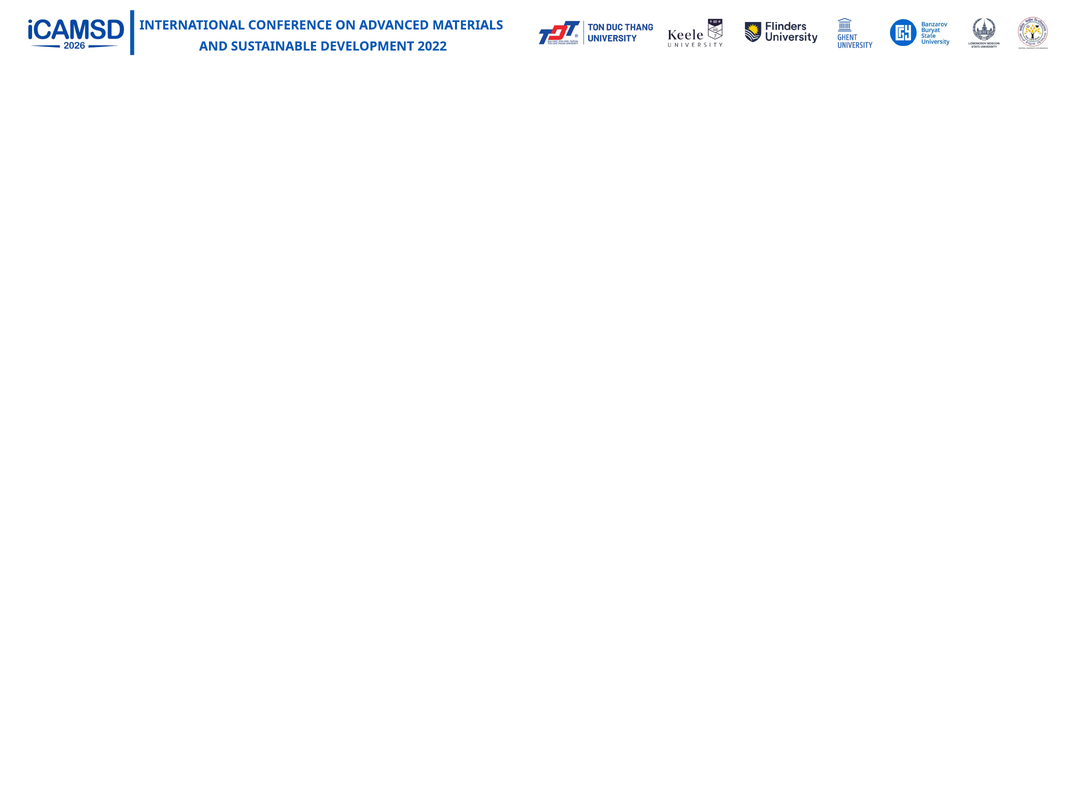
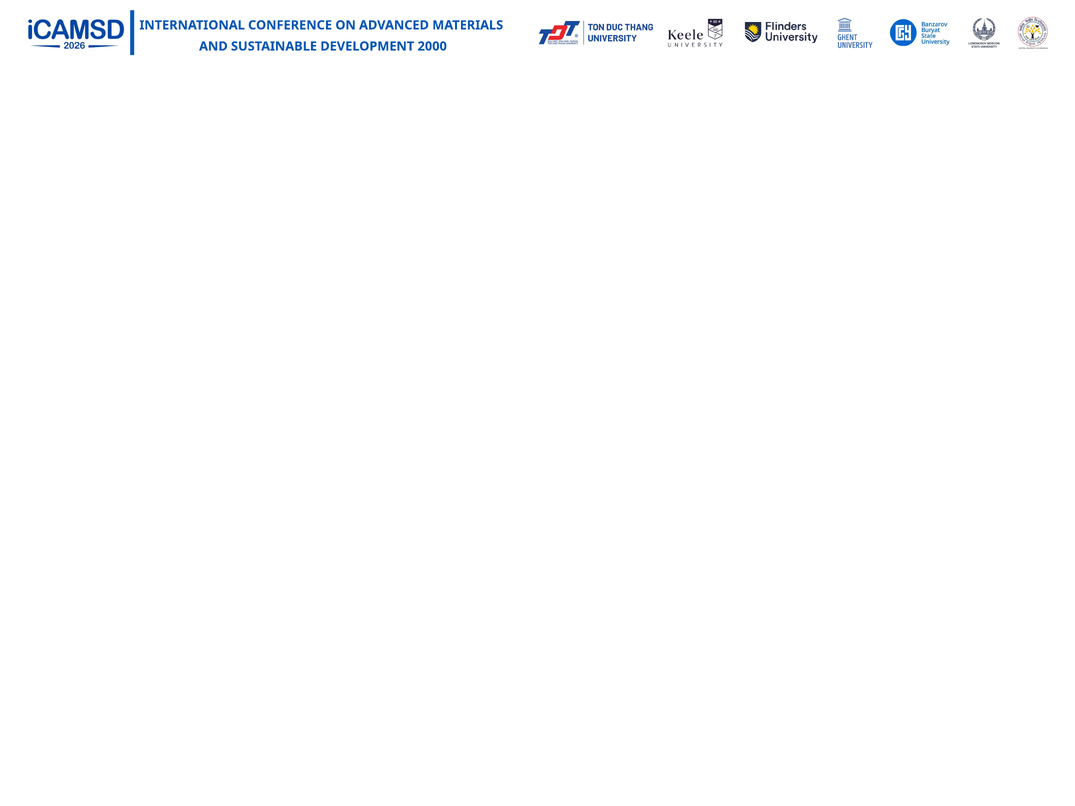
2022: 2022 -> 2000
